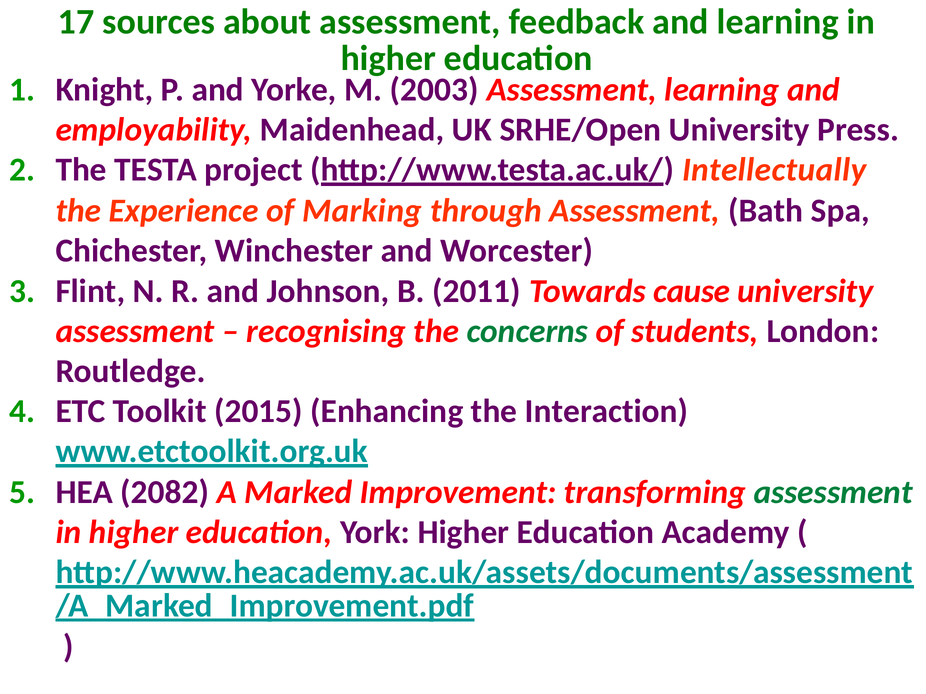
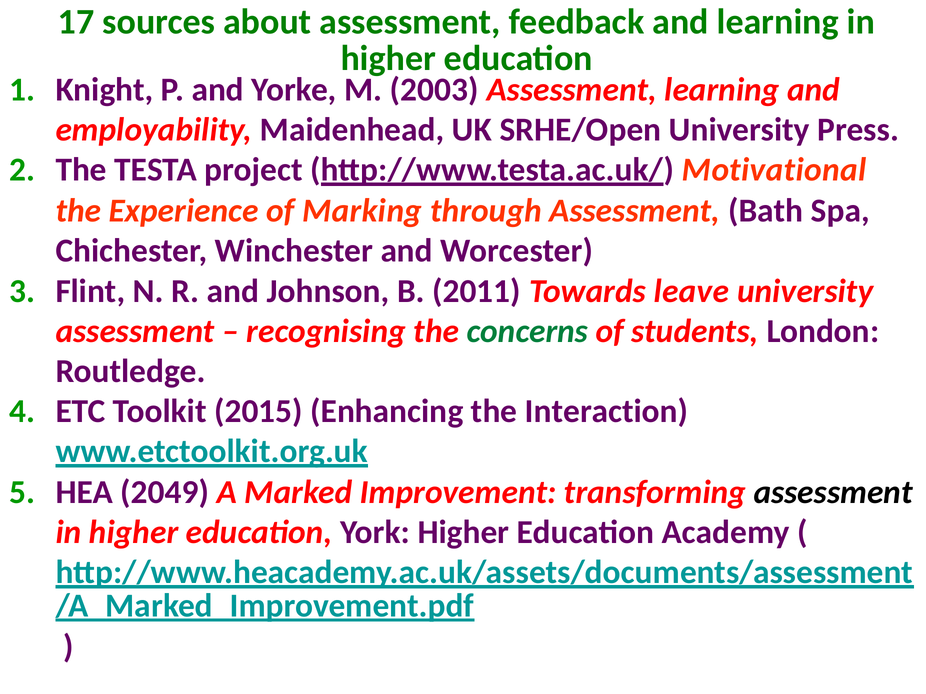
Intellectually: Intellectually -> Motivational
cause: cause -> leave
2082: 2082 -> 2049
assessment at (833, 493) colour: green -> black
